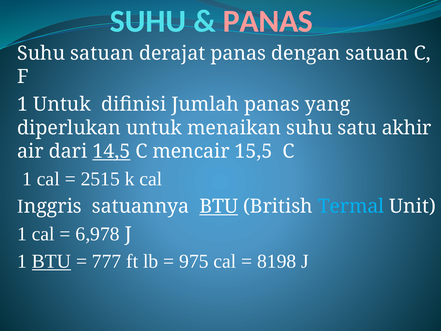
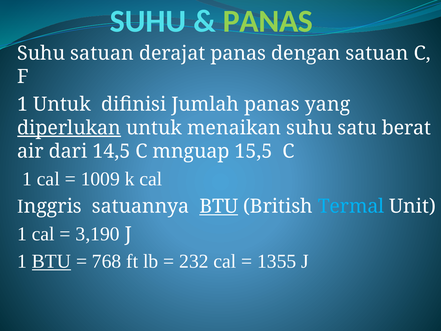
PANAS at (268, 21) colour: pink -> light green
diperlukan underline: none -> present
akhir: akhir -> berat
14,5 underline: present -> none
mencair: mencair -> mnguap
2515: 2515 -> 1009
6,978: 6,978 -> 3,190
777: 777 -> 768
975: 975 -> 232
8198: 8198 -> 1355
